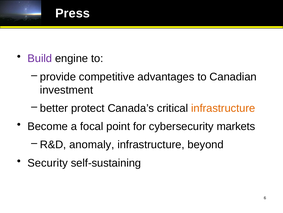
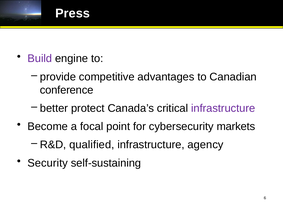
investment: investment -> conference
infrastructure at (223, 108) colour: orange -> purple
anomaly: anomaly -> qualified
beyond: beyond -> agency
